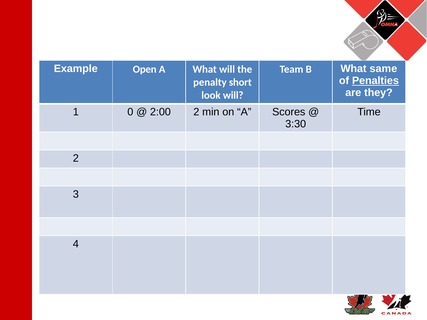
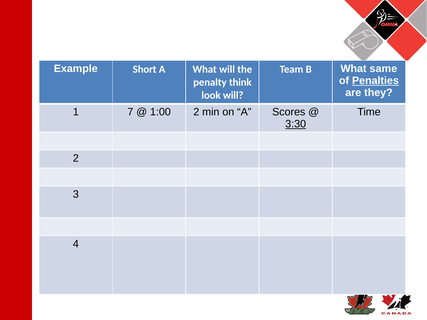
Open: Open -> Short
short: short -> think
0: 0 -> 7
2:00: 2:00 -> 1:00
3:30 underline: none -> present
